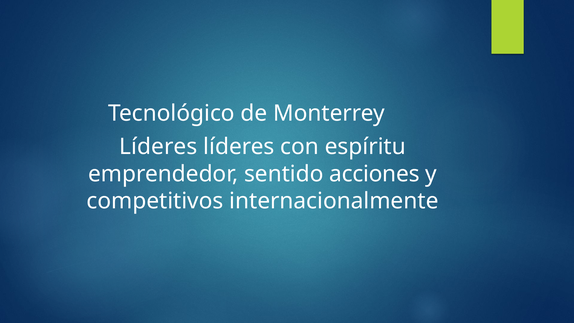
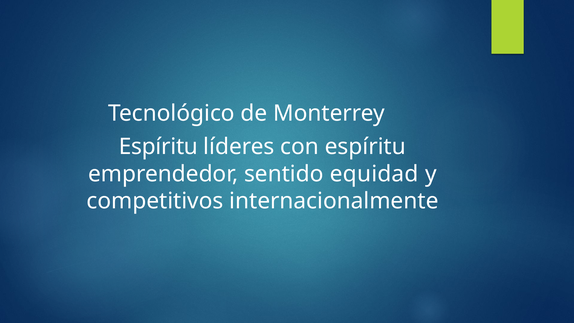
Líderes at (158, 147): Líderes -> Espíritu
acciones: acciones -> equidad
